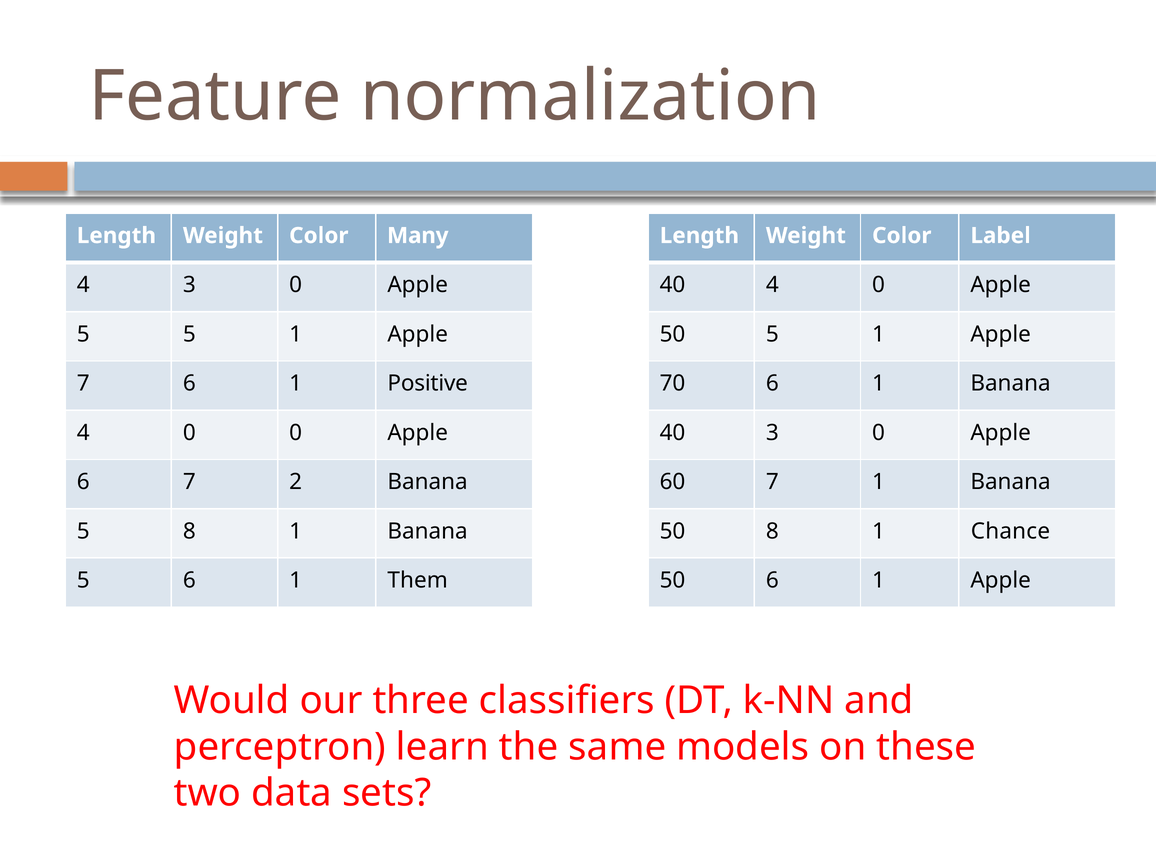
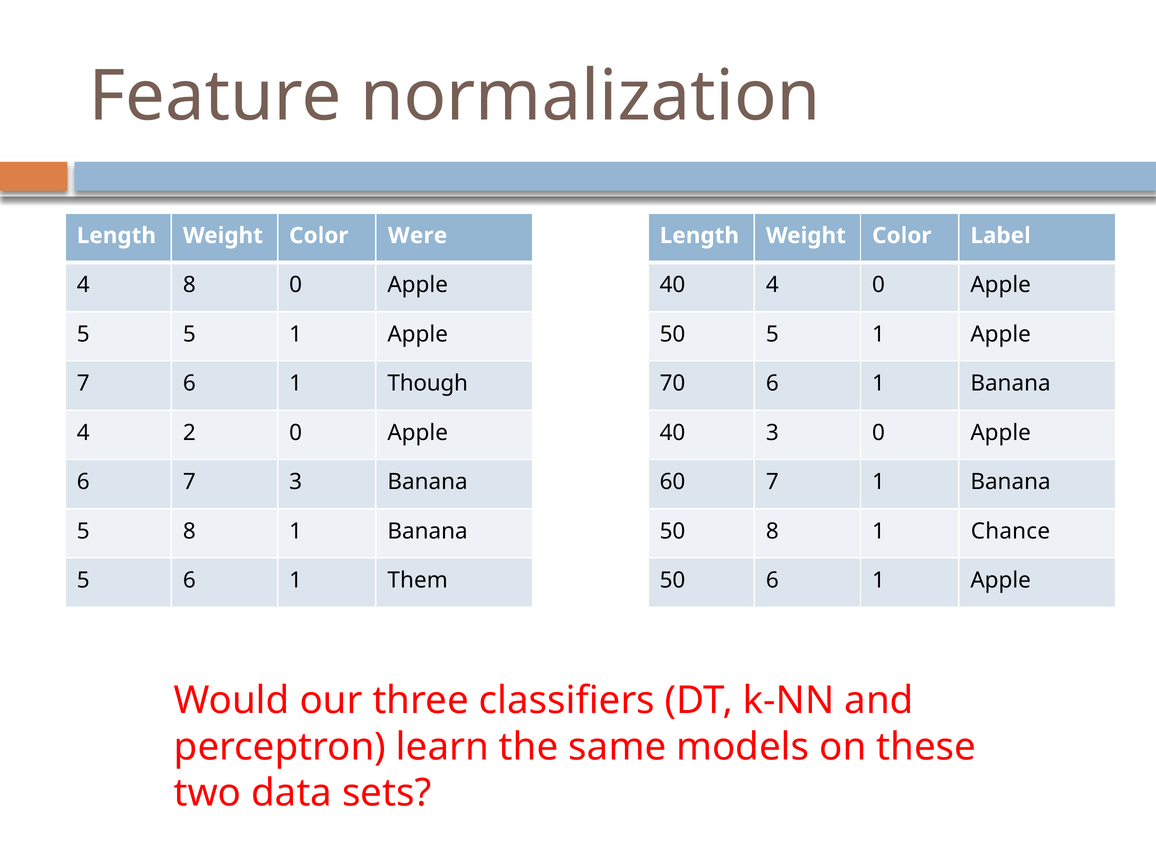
Many: Many -> Were
4 3: 3 -> 8
Positive: Positive -> Though
0 at (189, 433): 0 -> 2
7 2: 2 -> 3
